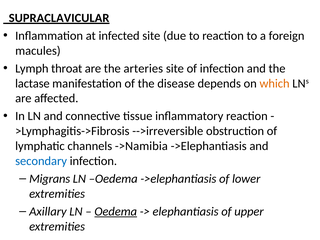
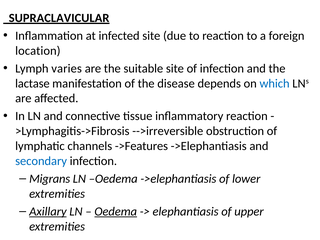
macules: macules -> location
throat: throat -> varies
arteries: arteries -> suitable
which colour: orange -> blue
->Namibia: ->Namibia -> ->Features
Axillary underline: none -> present
